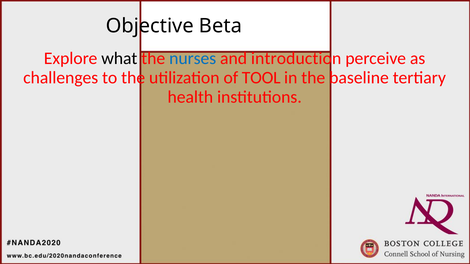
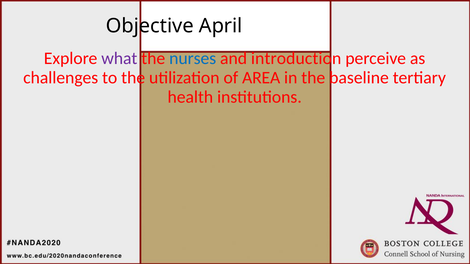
Beta: Beta -> April
what colour: black -> purple
TOOL: TOOL -> AREA
